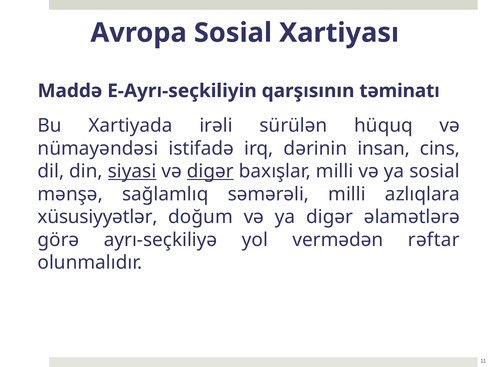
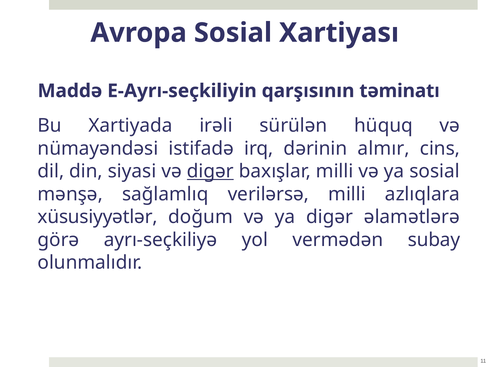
insan: insan -> almır
siyasi underline: present -> none
səmərəli: səmərəli -> verilərsə
rəftar: rəftar -> subay
